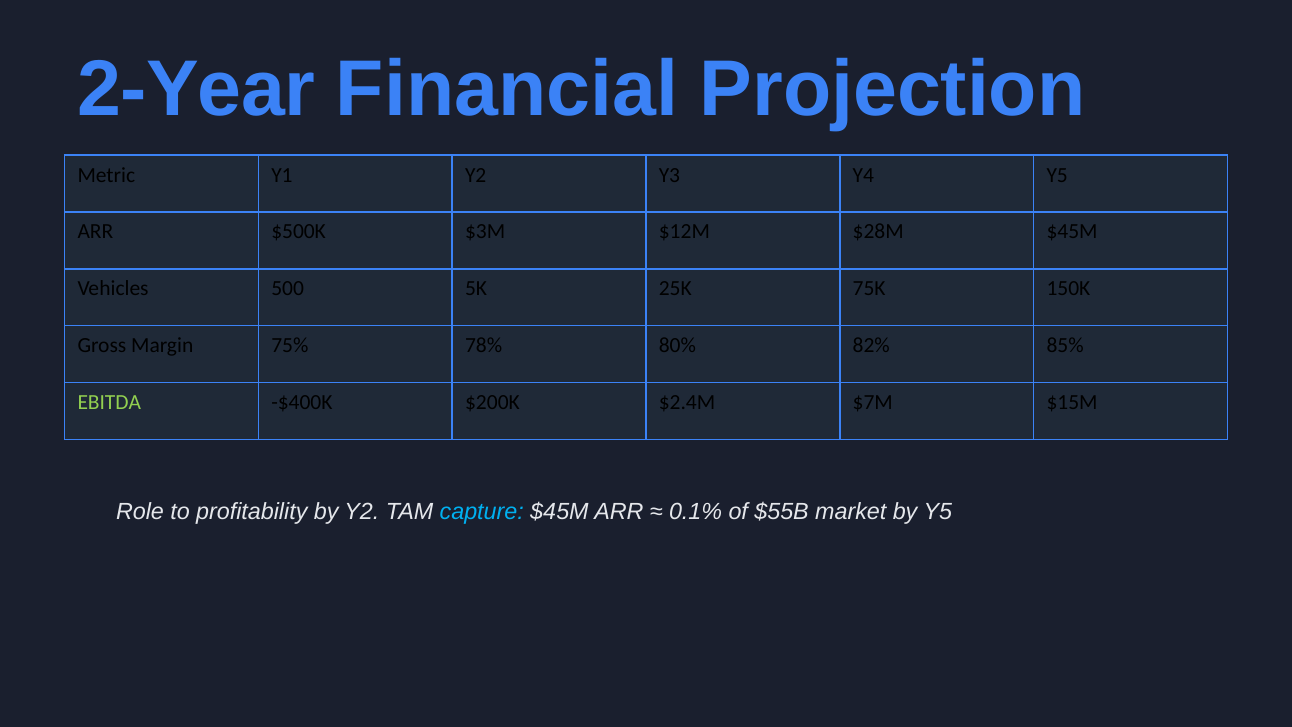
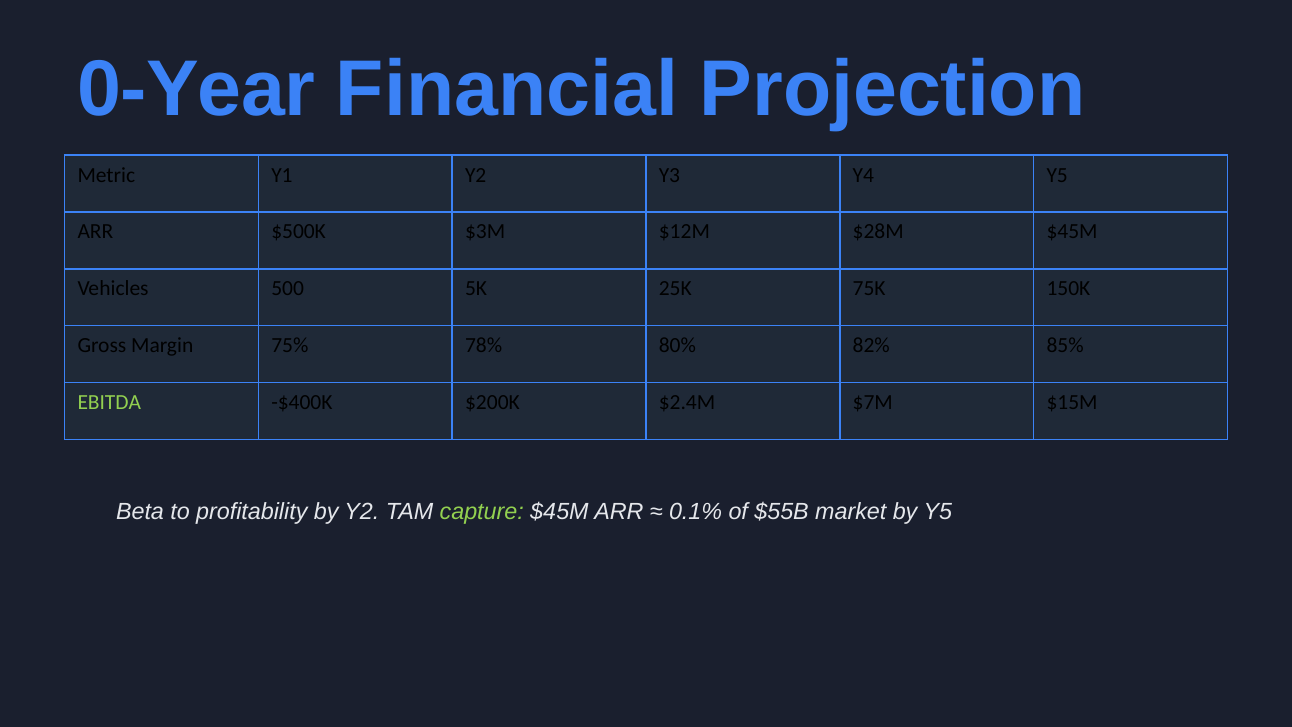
2-Year: 2-Year -> 0-Year
Role: Role -> Beta
capture colour: light blue -> light green
